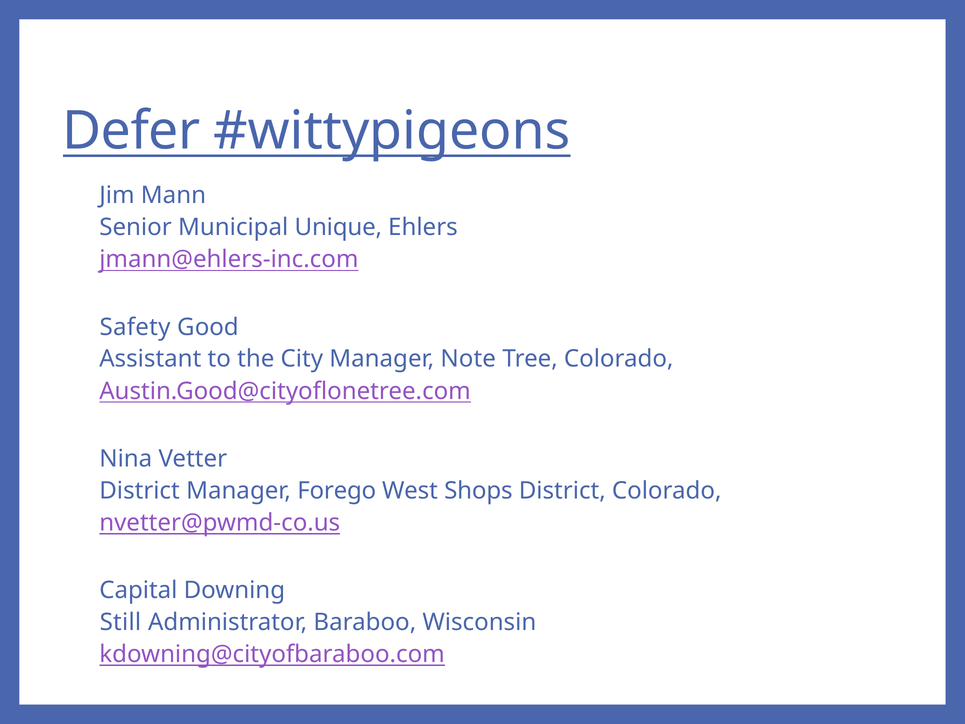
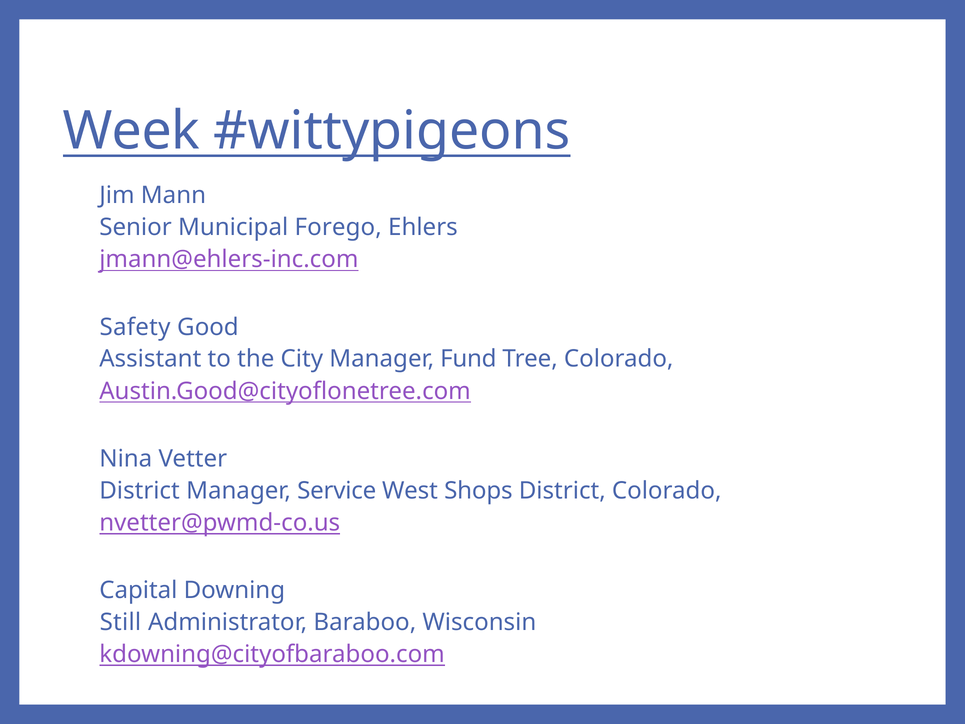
Defer: Defer -> Week
Unique: Unique -> Forego
Note: Note -> Fund
Forego: Forego -> Service
